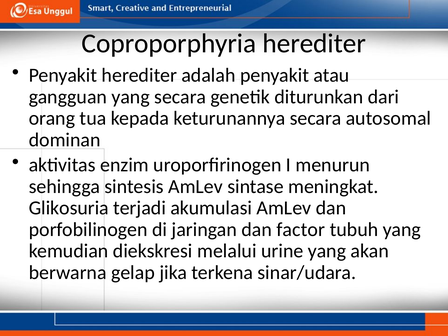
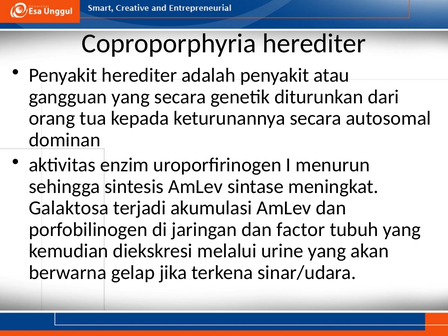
Glikosuria: Glikosuria -> Galaktosa
